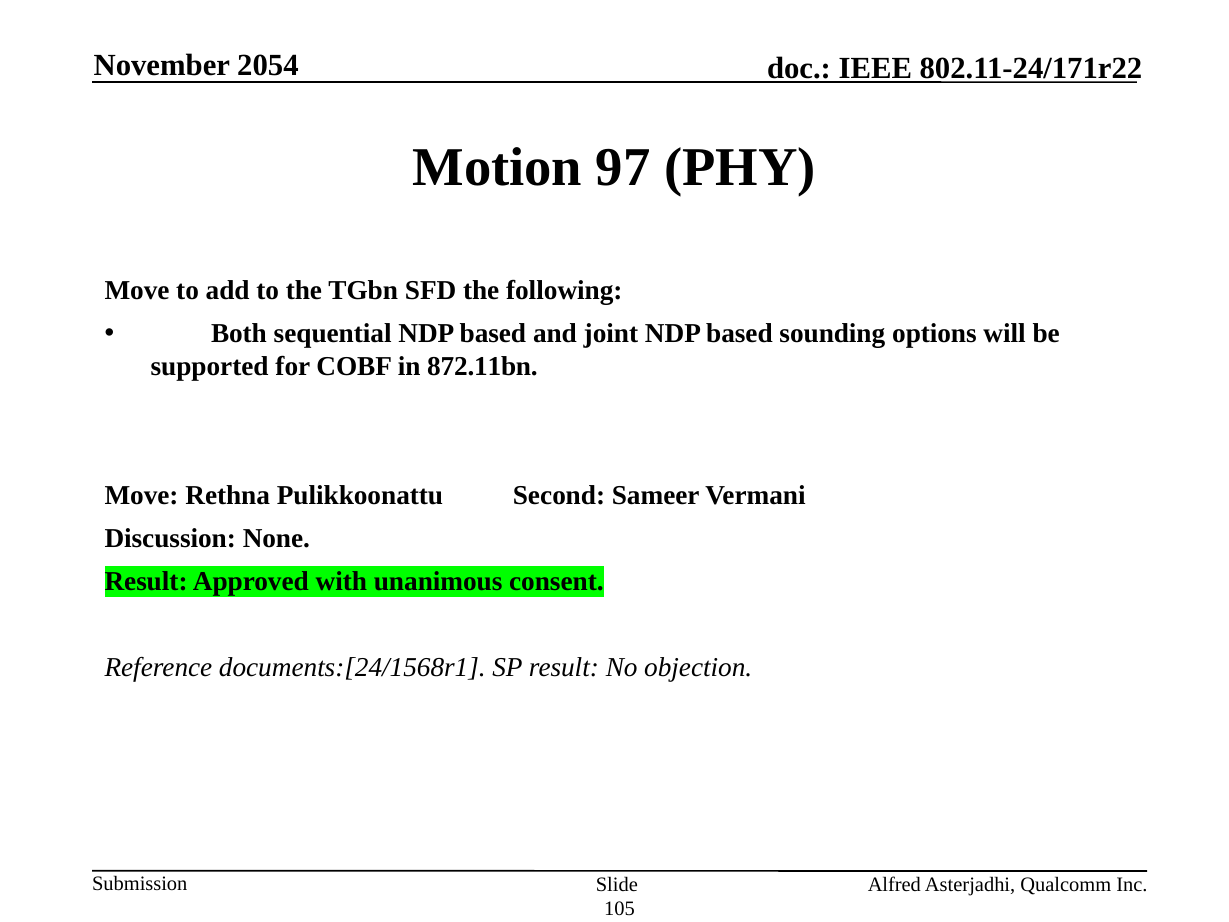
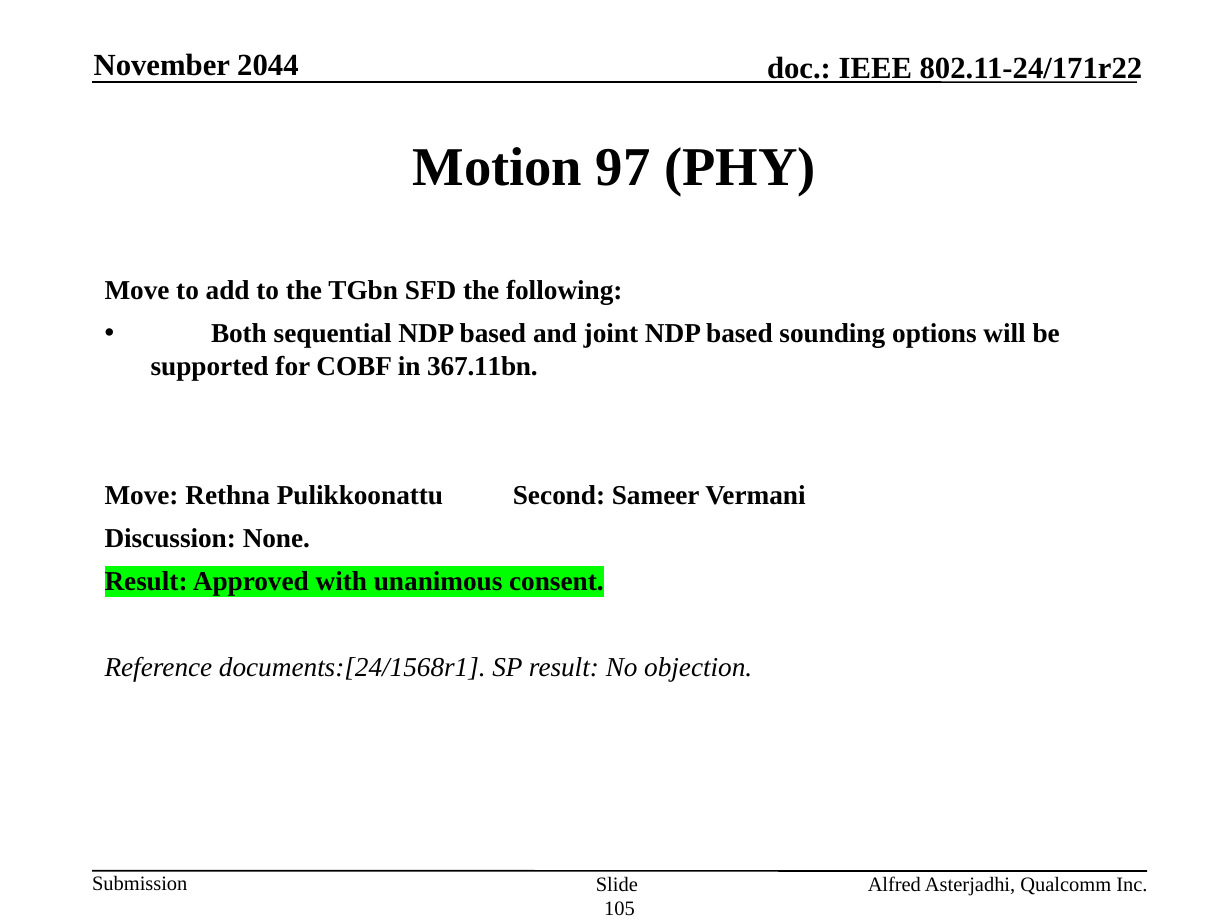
2054: 2054 -> 2044
872.11bn: 872.11bn -> 367.11bn
